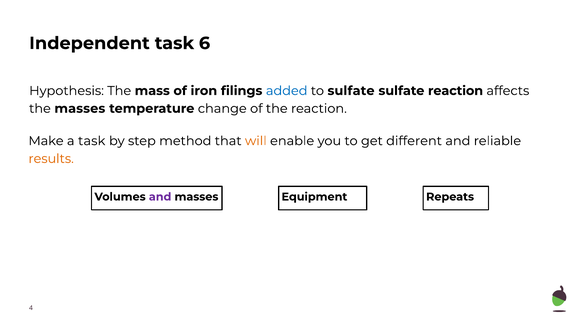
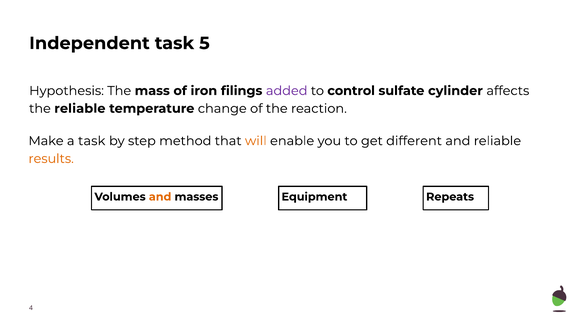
6: 6 -> 5
added colour: blue -> purple
to sulfate: sulfate -> control
sulfate reaction: reaction -> cylinder
the masses: masses -> reliable
and at (160, 197) colour: purple -> orange
